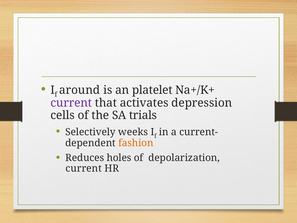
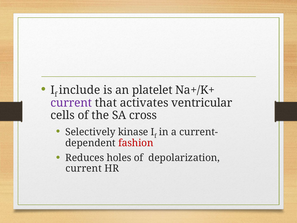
around: around -> include
depression: depression -> ventricular
trials: trials -> cross
weeks: weeks -> kinase
fashion colour: orange -> red
